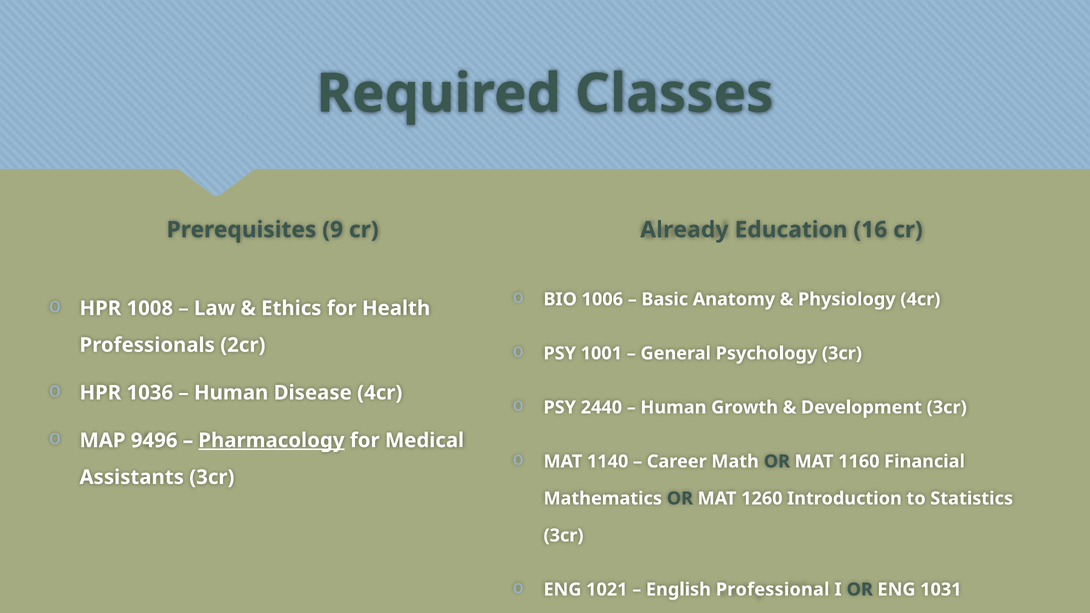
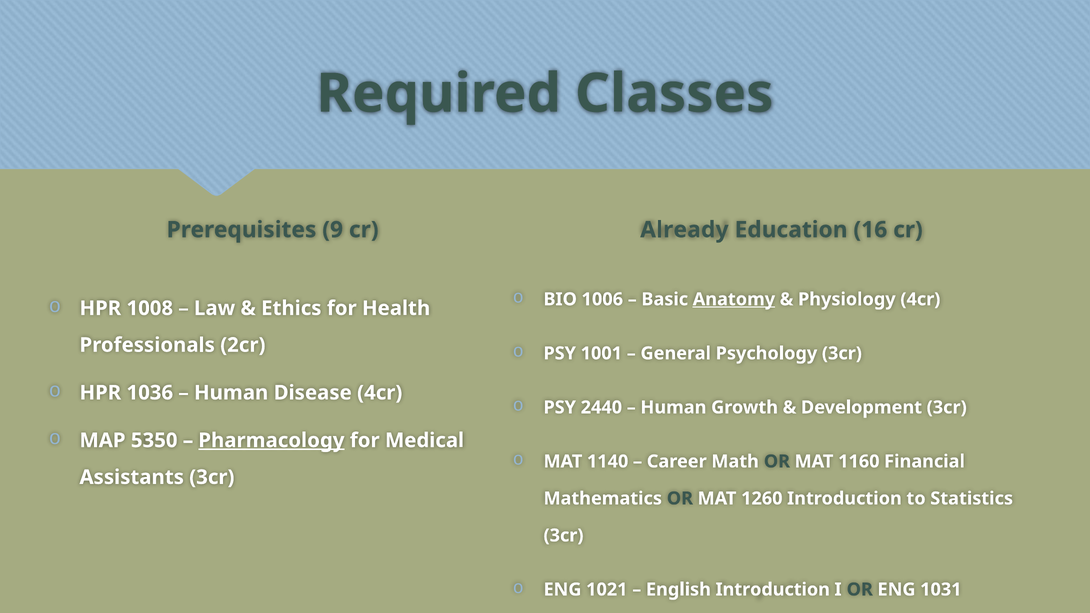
Anatomy underline: none -> present
9496: 9496 -> 5350
English Professional: Professional -> Introduction
